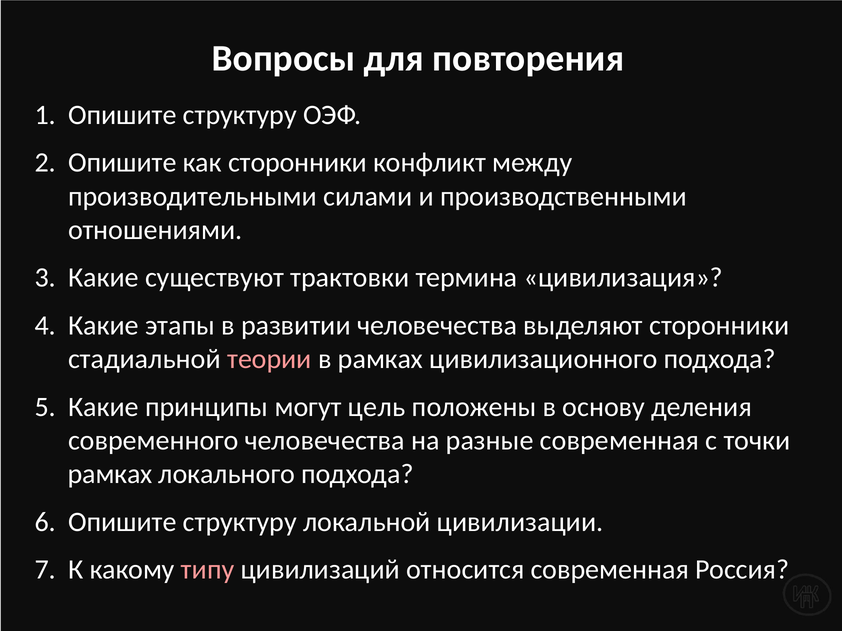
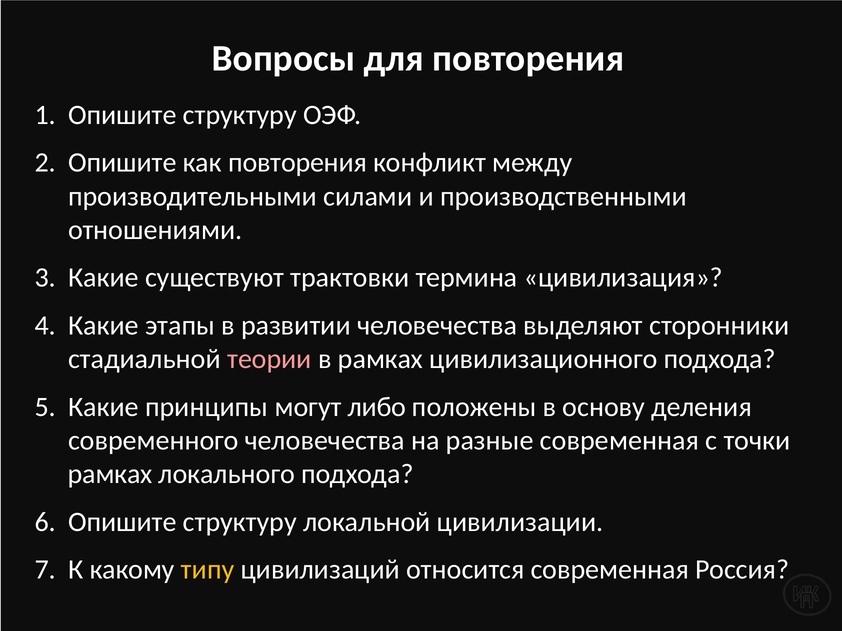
как сторонники: сторонники -> повторения
цель: цель -> либо
типу colour: pink -> yellow
